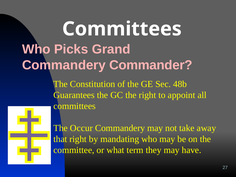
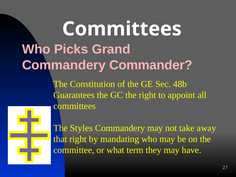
Occur: Occur -> Styles
